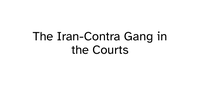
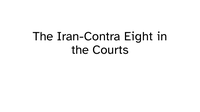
Gang: Gang -> Eight
